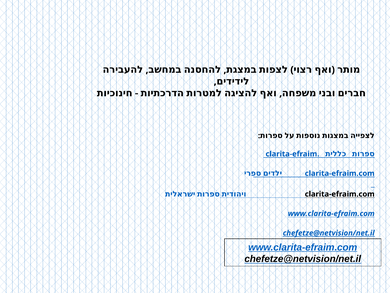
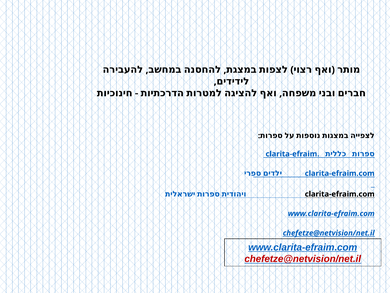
chefetze@netvision/net.il at (303, 259) colour: black -> red
